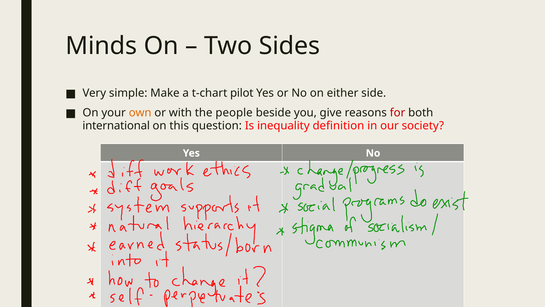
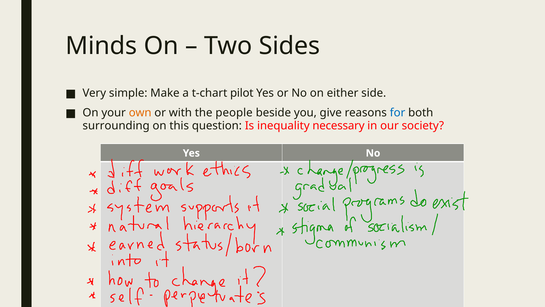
for colour: red -> blue
international: international -> surrounding
definition: definition -> necessary
